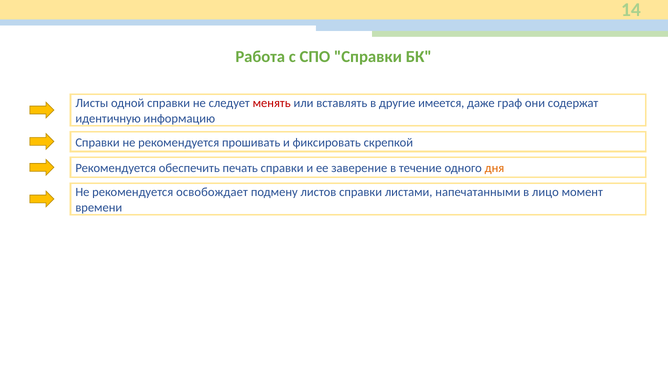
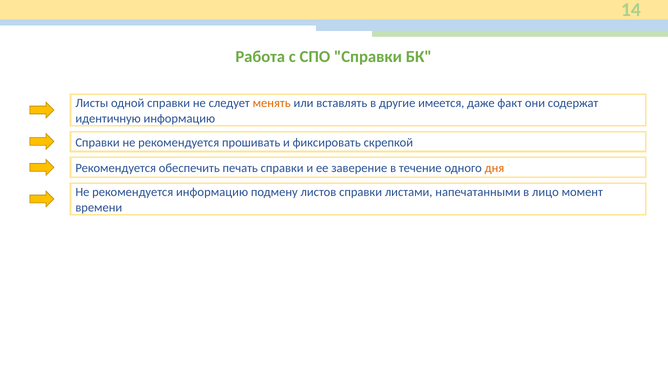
менять colour: red -> orange
граф: граф -> факт
рекомендуется освобождает: освобождает -> информацию
